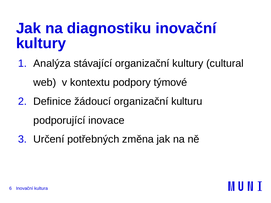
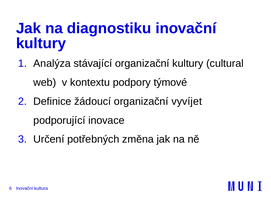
kulturu: kulturu -> vyvíjet
